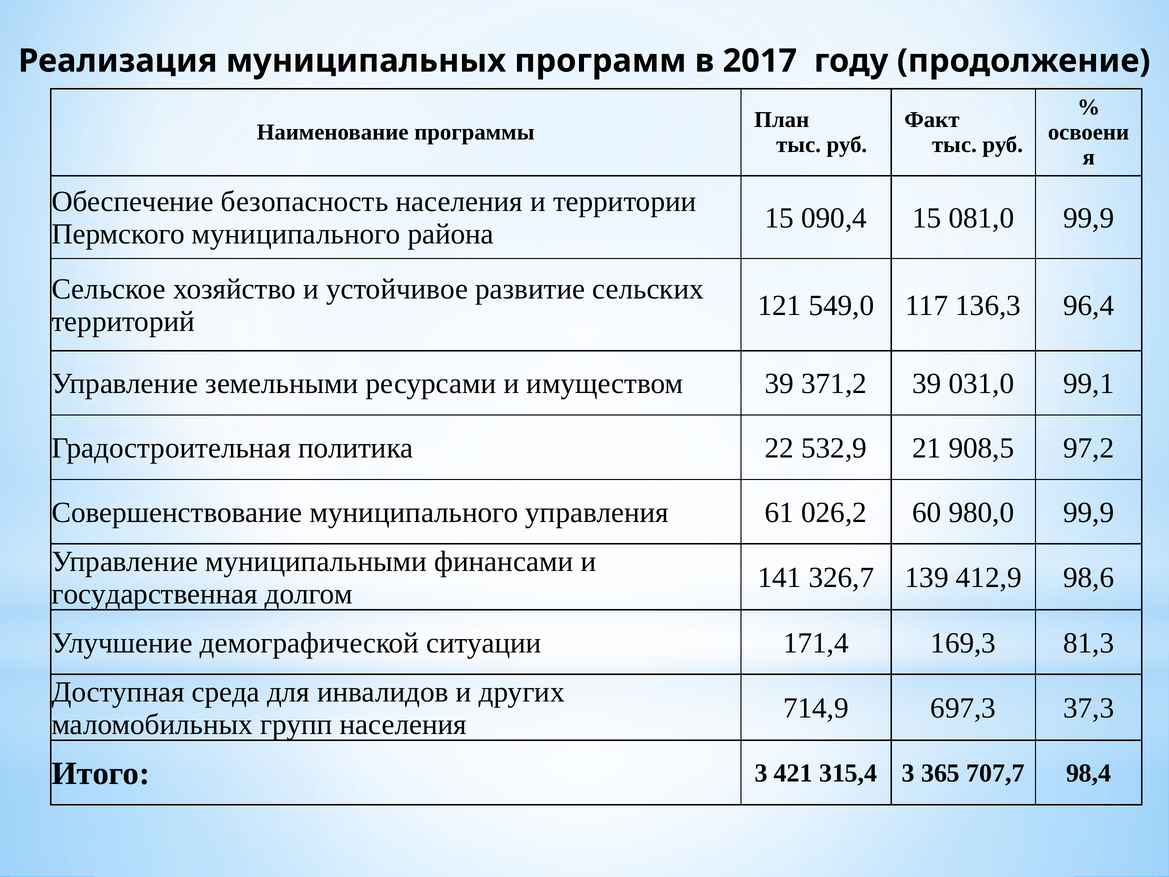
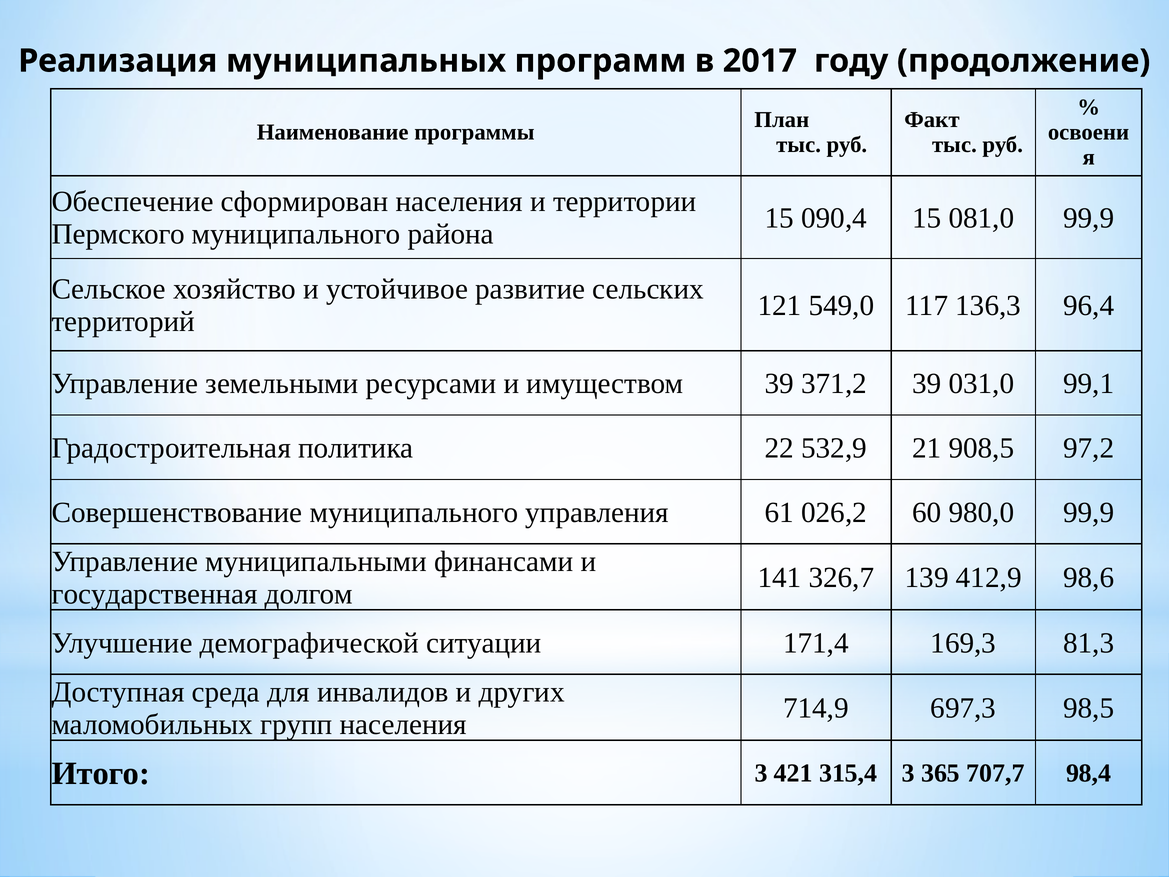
безопасность: безопасность -> сформирован
37,3: 37,3 -> 98,5
